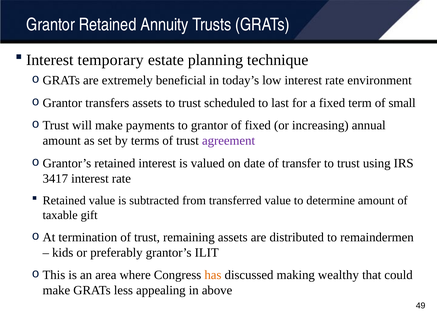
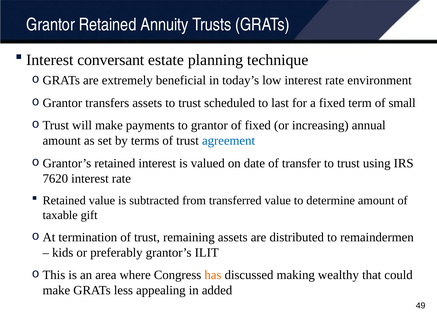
temporary: temporary -> conversant
agreement colour: purple -> blue
3417: 3417 -> 7620
above: above -> added
